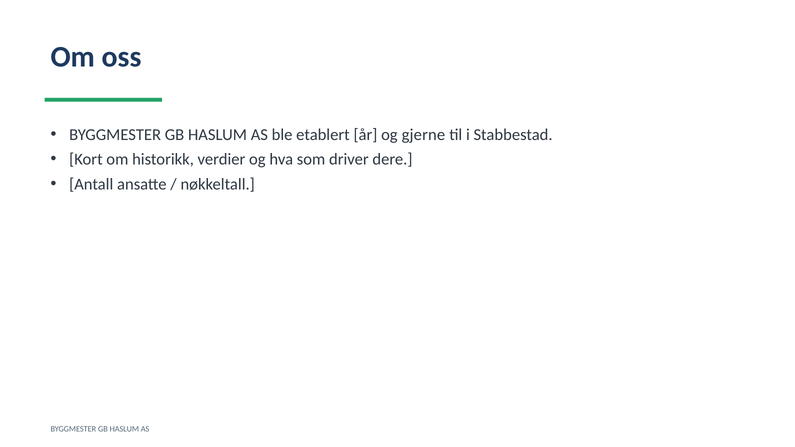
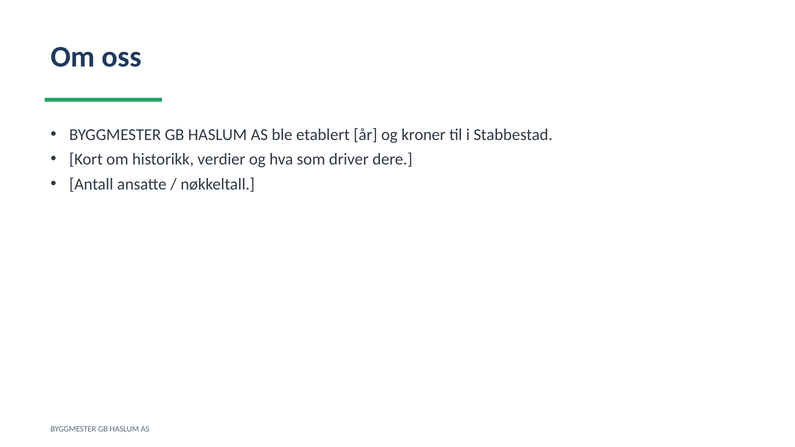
gjerne: gjerne -> kroner
